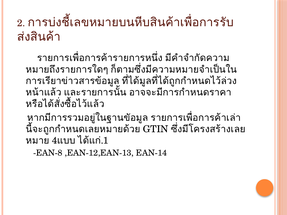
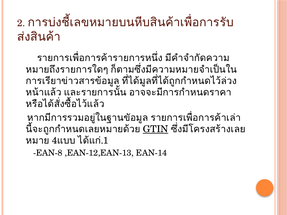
GTIN underline: none -> present
